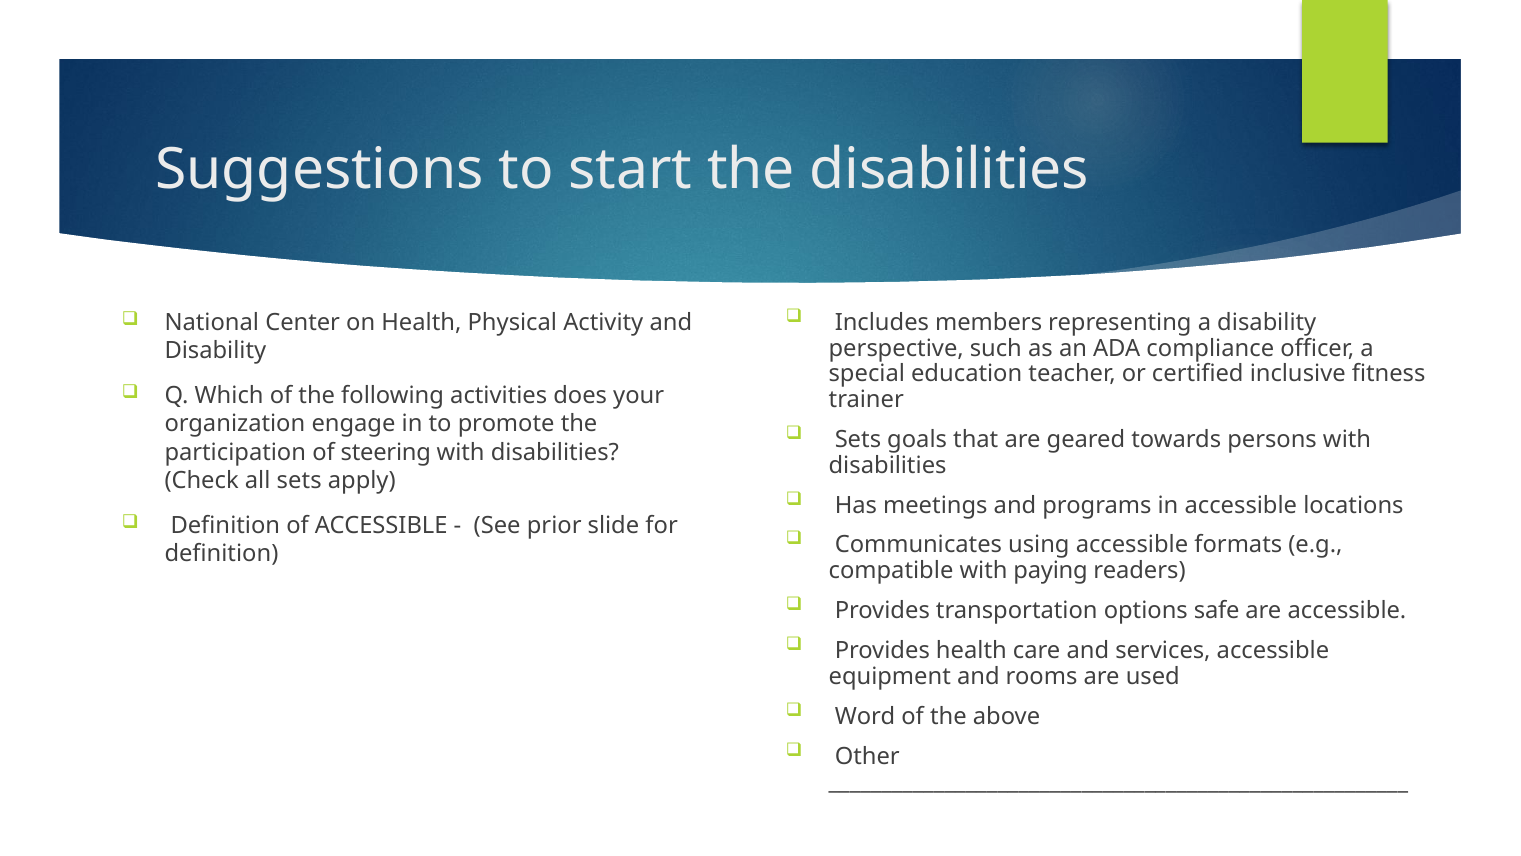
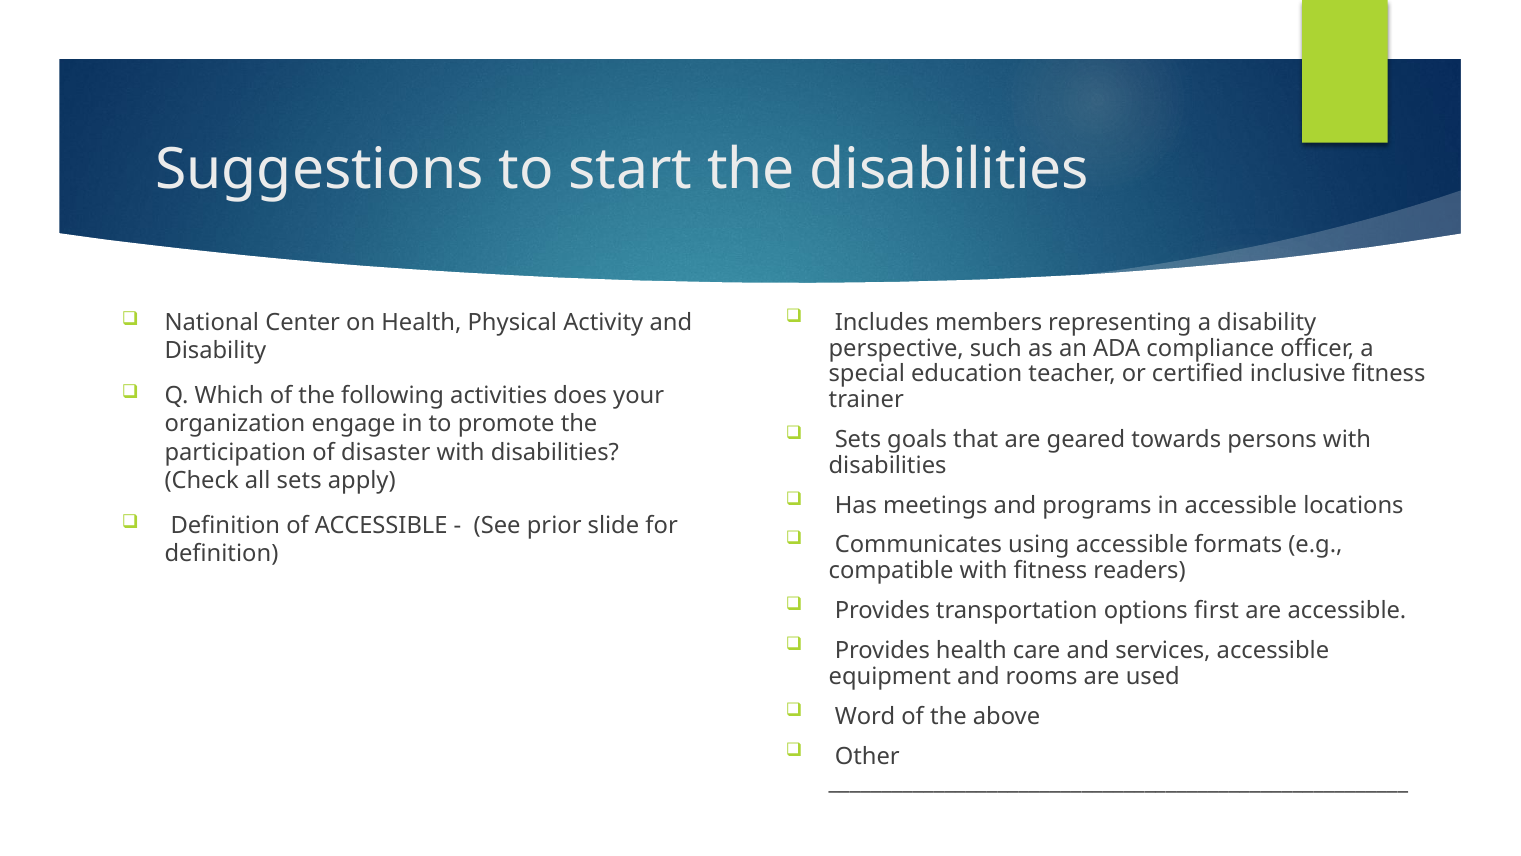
steering: steering -> disaster
with paying: paying -> fitness
safe: safe -> first
